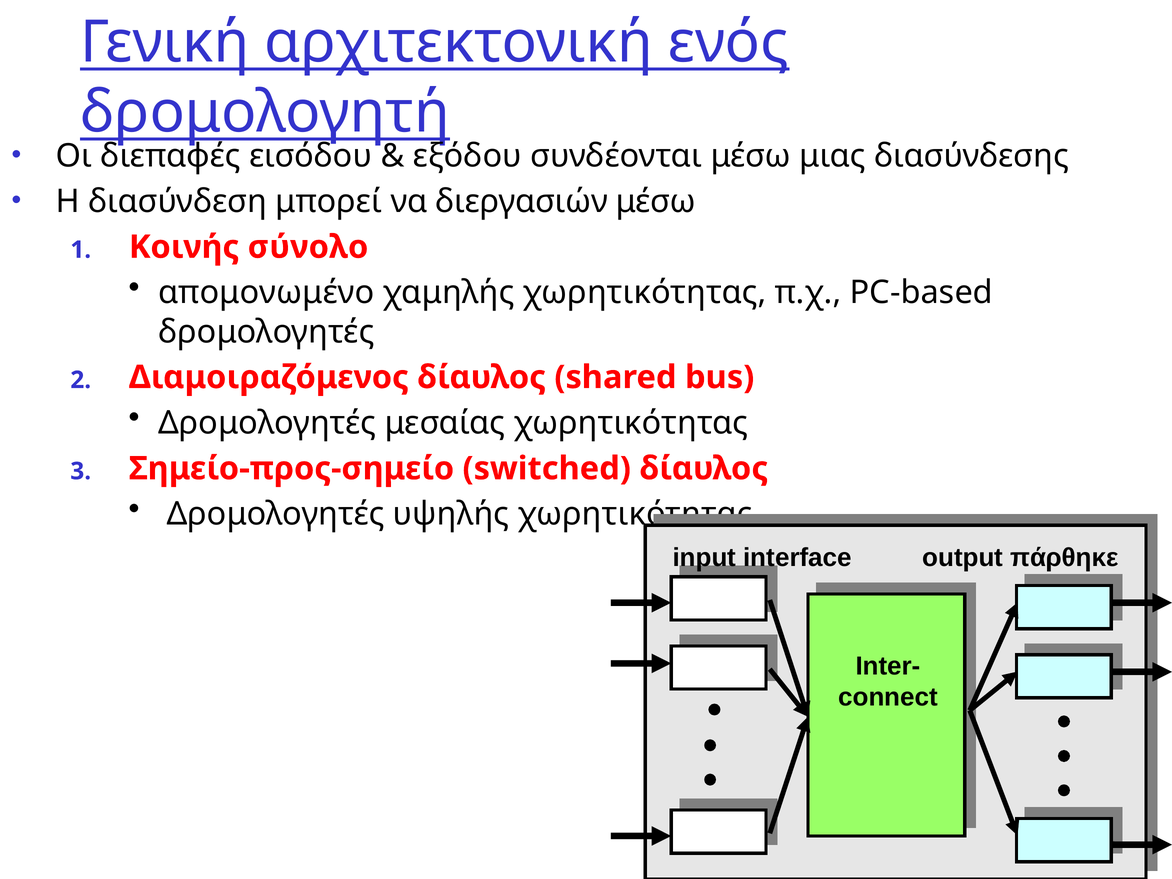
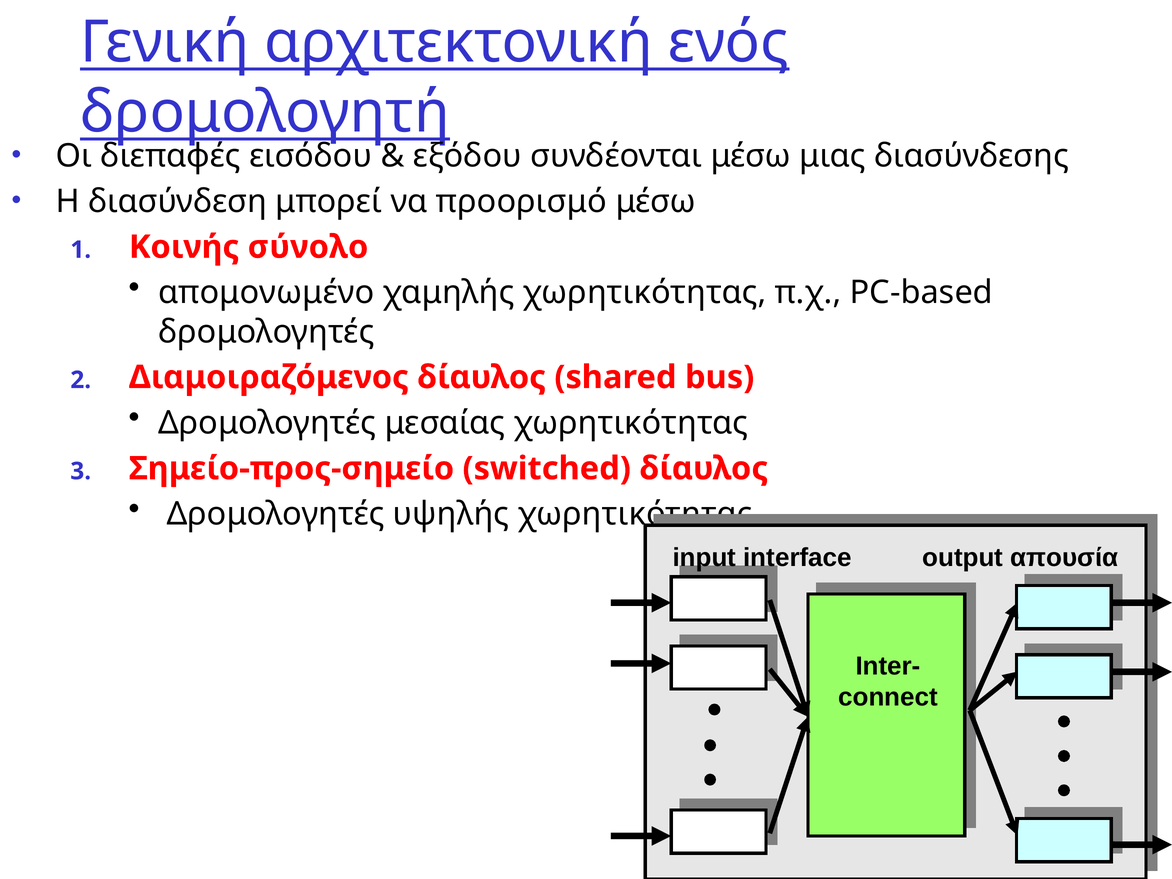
διεργασιών: διεργασιών -> προορισμό
πάρθηκε: πάρθηκε -> απουσία
